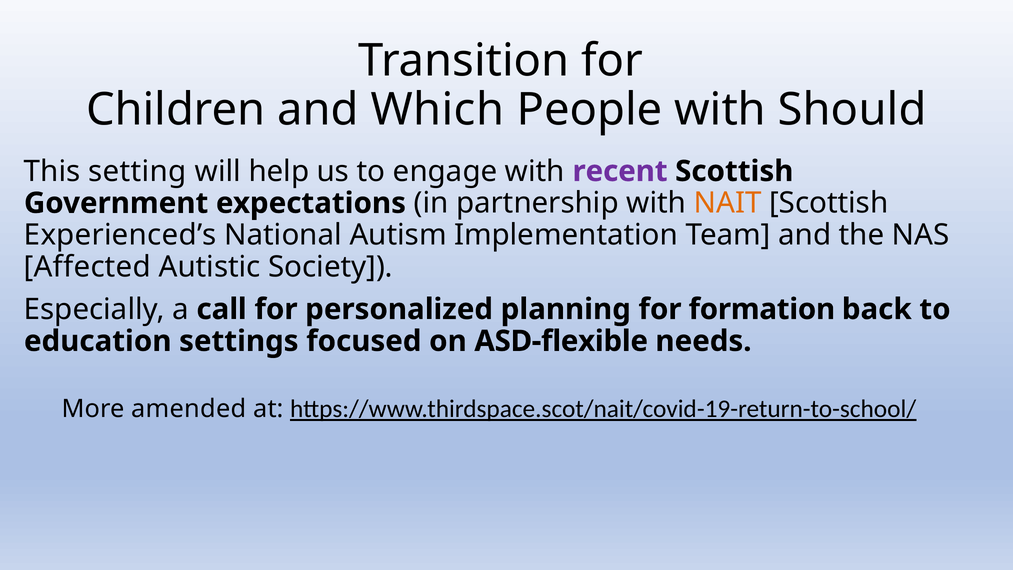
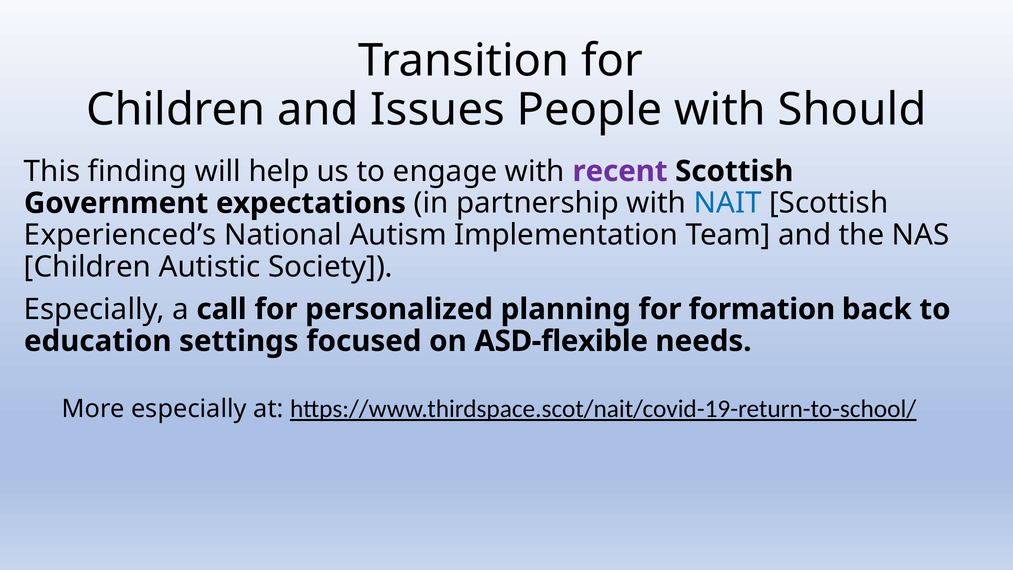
Which: Which -> Issues
setting: setting -> finding
NAIT colour: orange -> blue
Affected at (87, 267): Affected -> Children
More amended: amended -> especially
